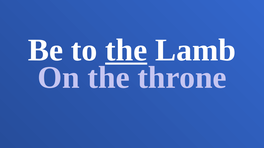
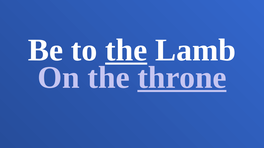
throne underline: none -> present
